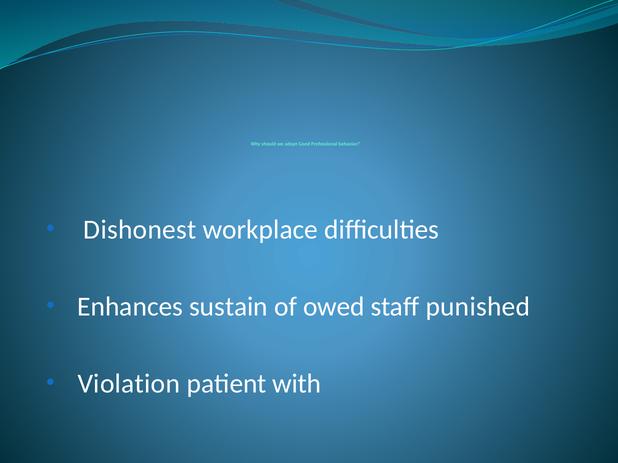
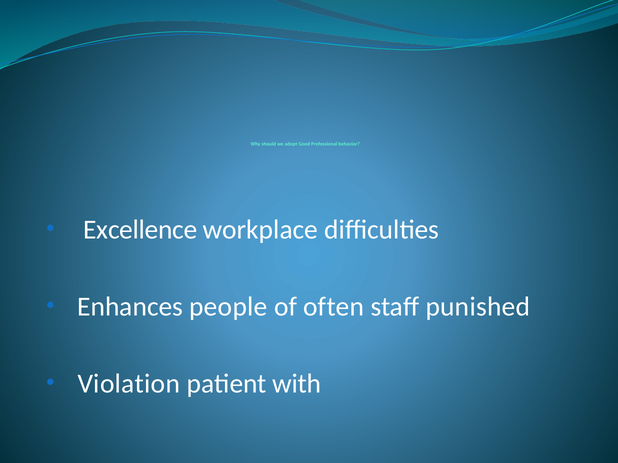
Dishonest: Dishonest -> Excellence
sustain: sustain -> people
owed: owed -> often
